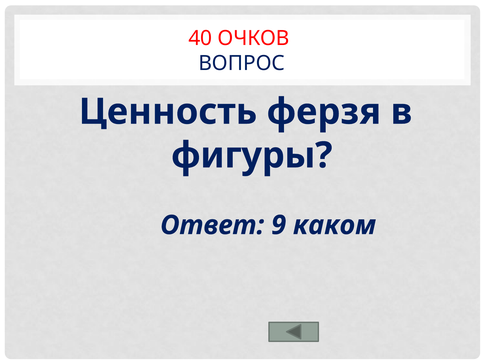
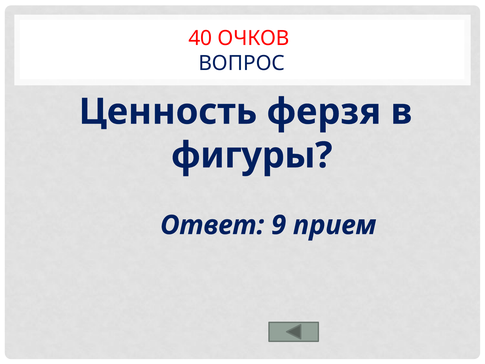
каком: каком -> прием
